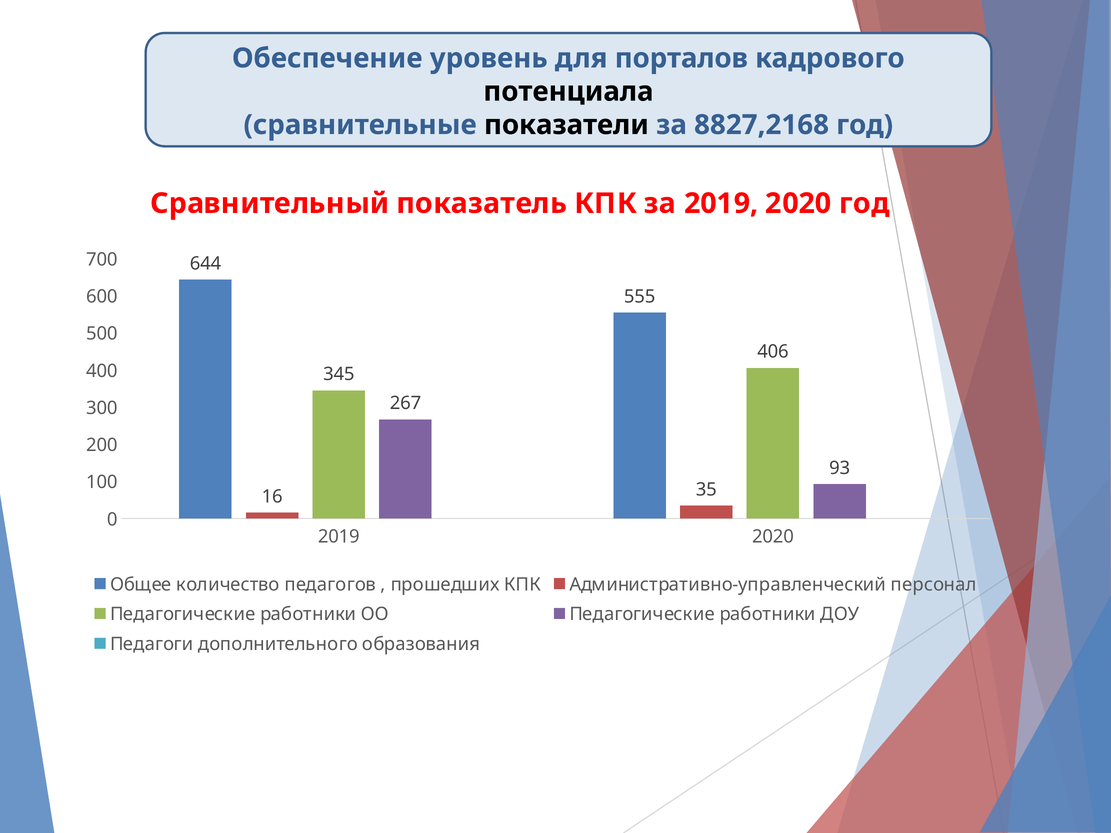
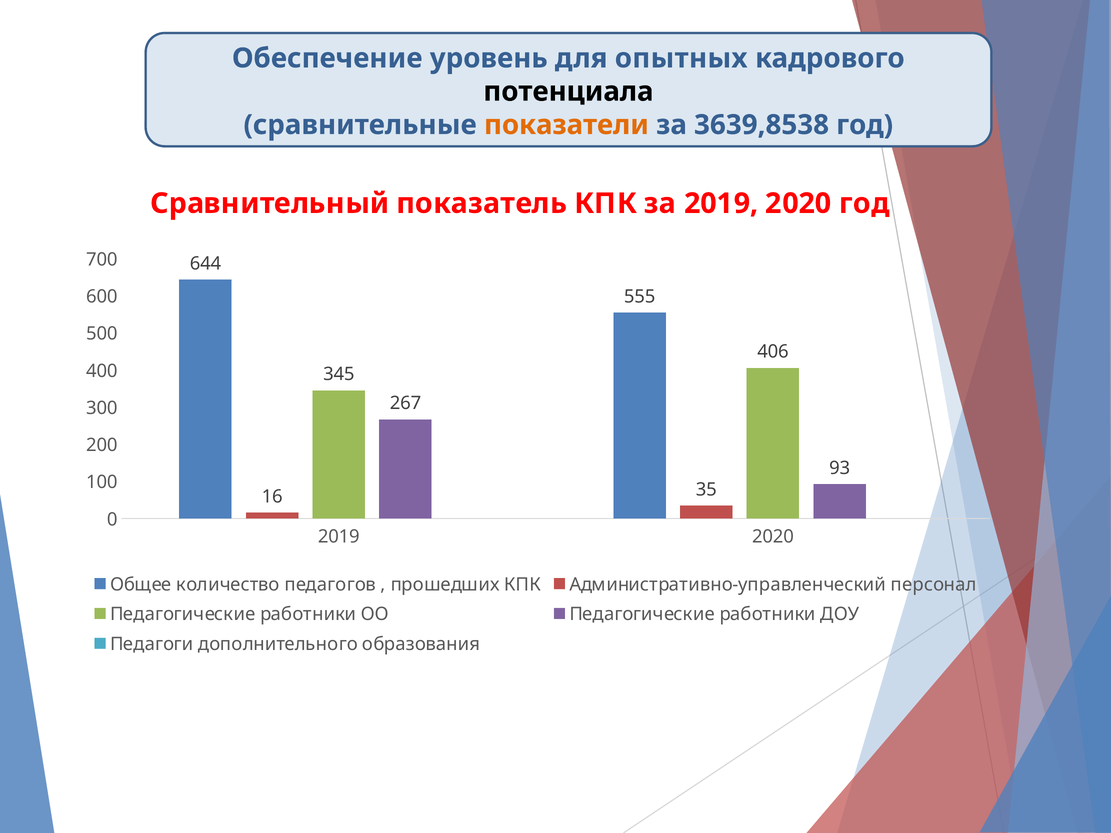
порталов: порталов -> опытных
показатели colour: black -> orange
8827,2168: 8827,2168 -> 3639,8538
